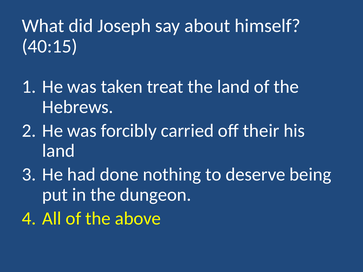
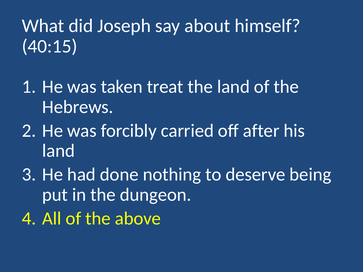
their: their -> after
